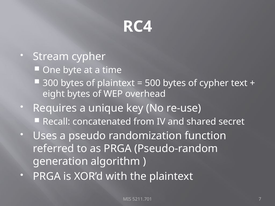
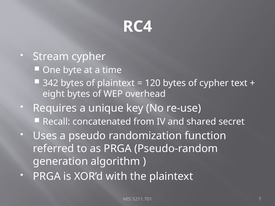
300: 300 -> 342
500: 500 -> 120
